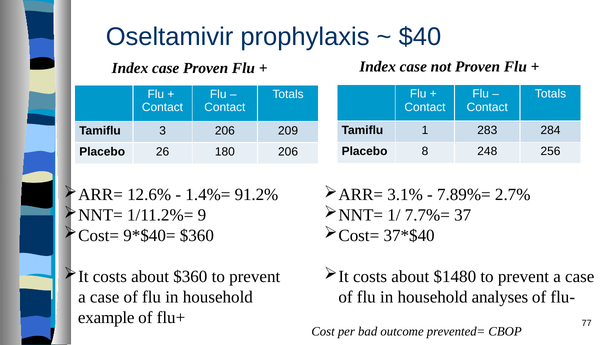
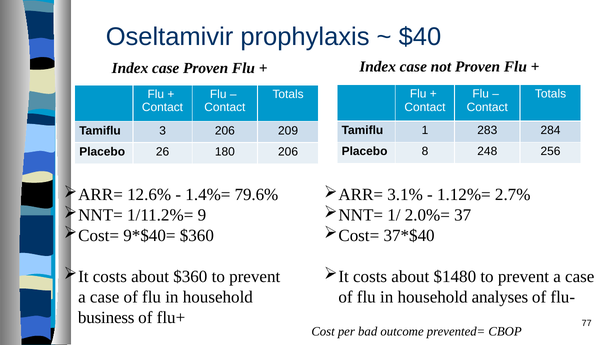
7.89%=: 7.89%= -> 1.12%=
91.2%: 91.2% -> 79.6%
7.7%=: 7.7%= -> 2.0%=
example: example -> business
